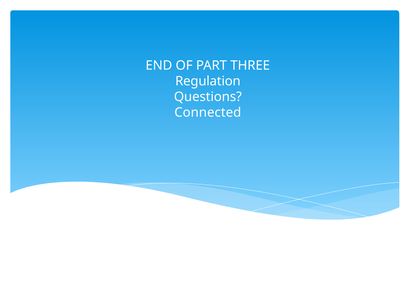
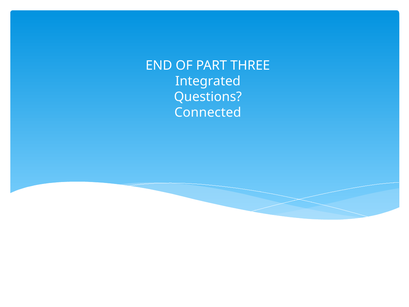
Regulation: Regulation -> Integrated
